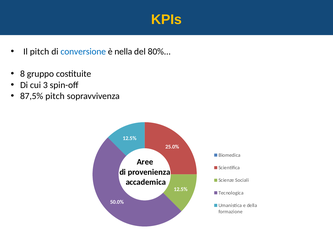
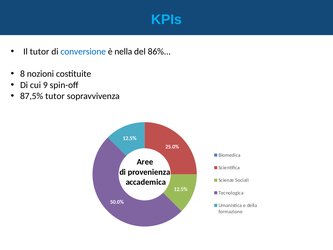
KPIs colour: yellow -> light blue
Il pitch: pitch -> tutor
80%: 80% -> 86%
gruppo: gruppo -> nozioni
3: 3 -> 9
87,5% pitch: pitch -> tutor
